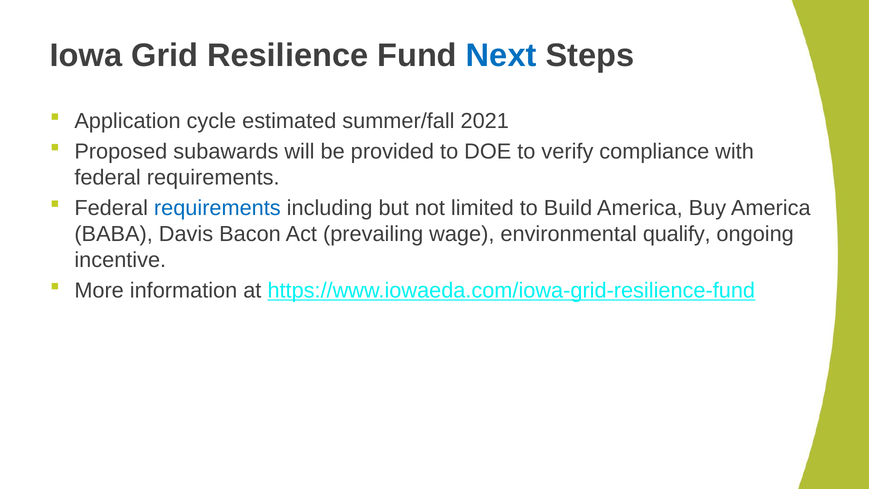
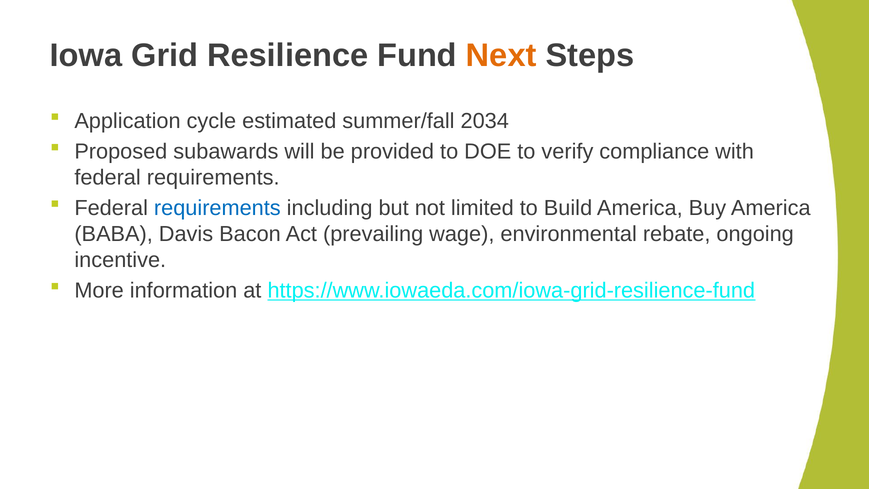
Next colour: blue -> orange
2021: 2021 -> 2034
qualify: qualify -> rebate
